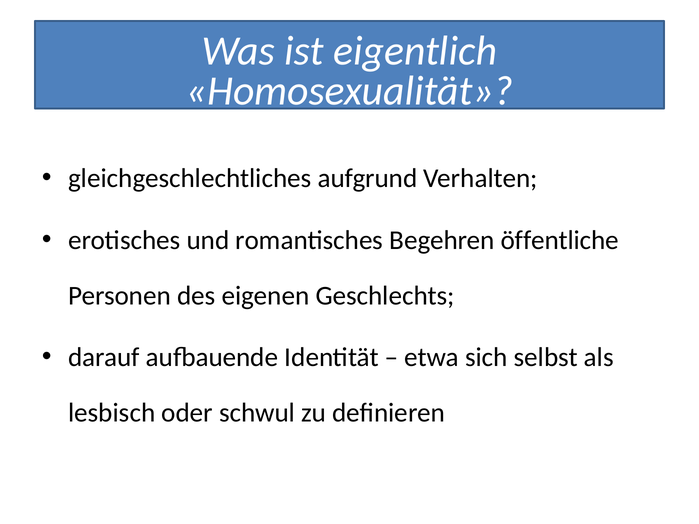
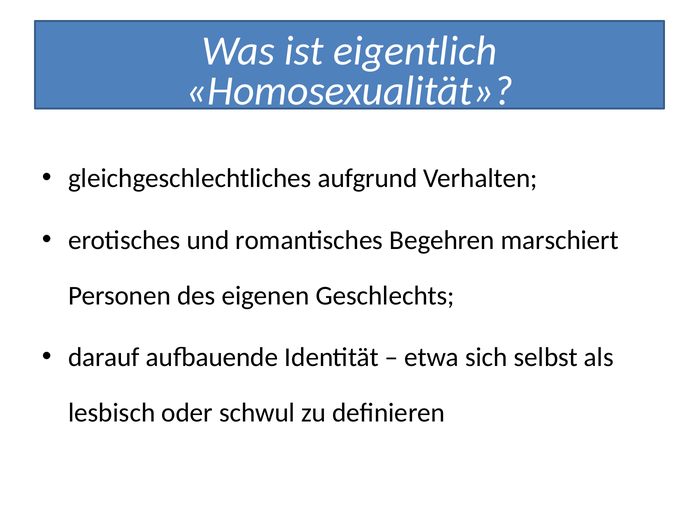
öffentliche: öffentliche -> marschiert
